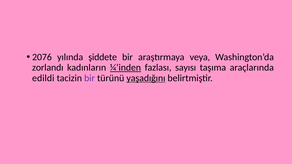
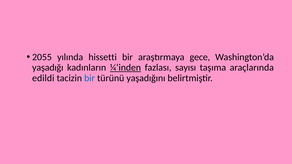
2076: 2076 -> 2055
şiddete: şiddete -> hissetti
veya: veya -> gece
zorlandı: zorlandı -> yaşadığı
bir at (90, 78) colour: purple -> blue
yaşadığını underline: present -> none
